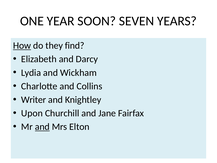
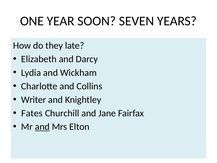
How underline: present -> none
find: find -> late
Upon: Upon -> Fates
